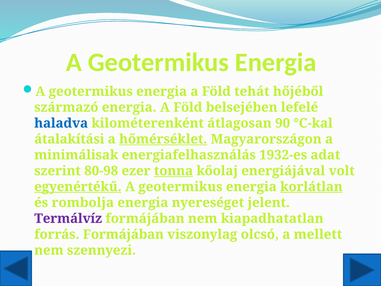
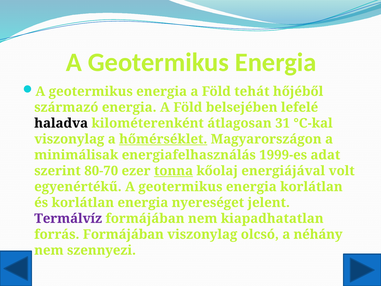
haladva colour: blue -> black
90: 90 -> 31
átalakítási at (69, 139): átalakítási -> viszonylag
1932-es: 1932-es -> 1999-es
80-98: 80-98 -> 80-70
egyenértékű underline: present -> none
korlátlan at (311, 187) underline: present -> none
és rombolja: rombolja -> korlátlan
mellett: mellett -> néhány
